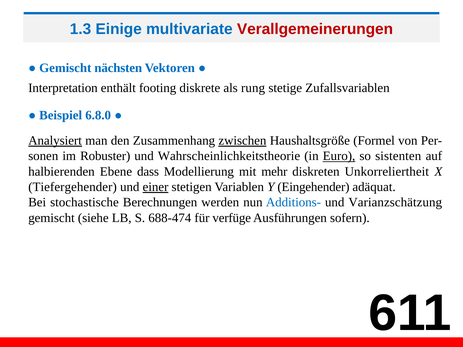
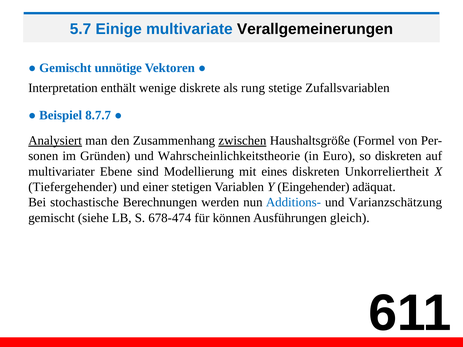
1.3: 1.3 -> 5.7
Verallgemeinerungen colour: red -> black
nächsten: nächsten -> unnötige
footing: footing -> wenige
6.8.0: 6.8.0 -> 8.7.7
Robuster: Robuster -> Gründen
Euro underline: present -> none
so sistenten: sistenten -> diskreten
halbierenden: halbierenden -> multivariater
dass: dass -> sind
mehr: mehr -> eines
einer underline: present -> none
688-474: 688-474 -> 678-474
verfüge: verfüge -> können
sofern: sofern -> gleich
